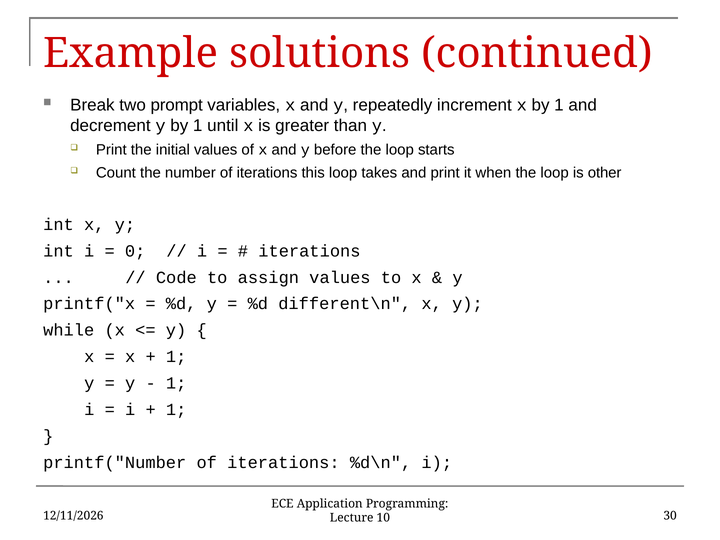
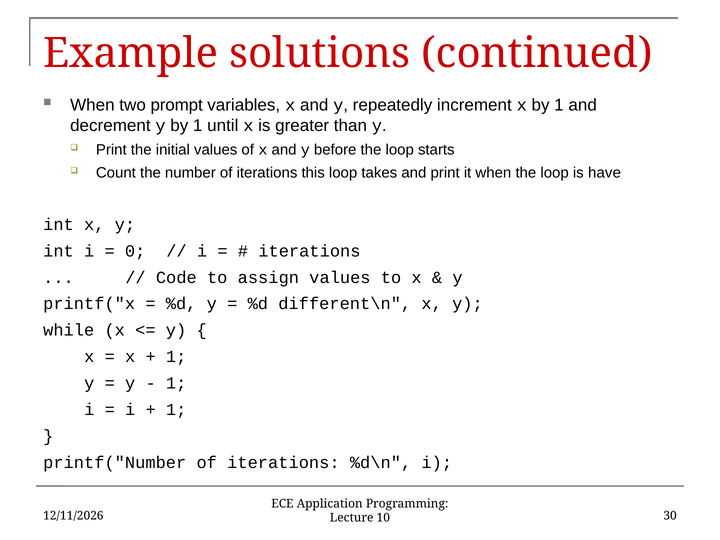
Break at (92, 105): Break -> When
other: other -> have
